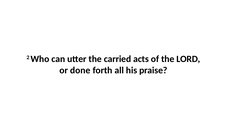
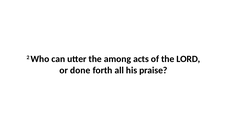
carried: carried -> among
